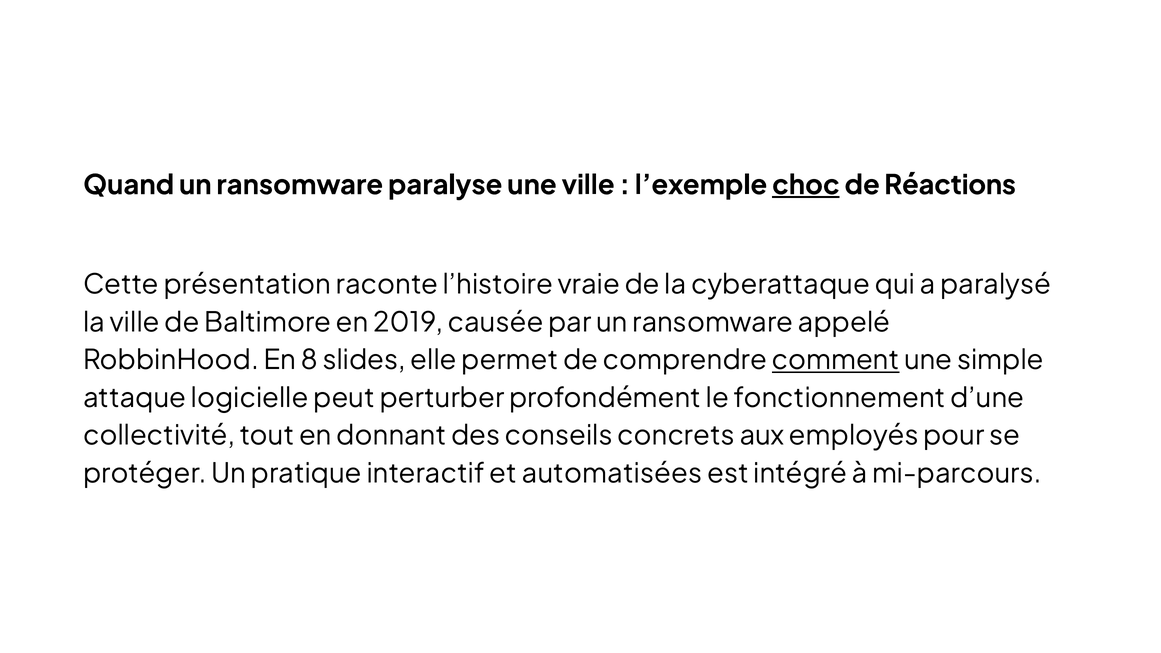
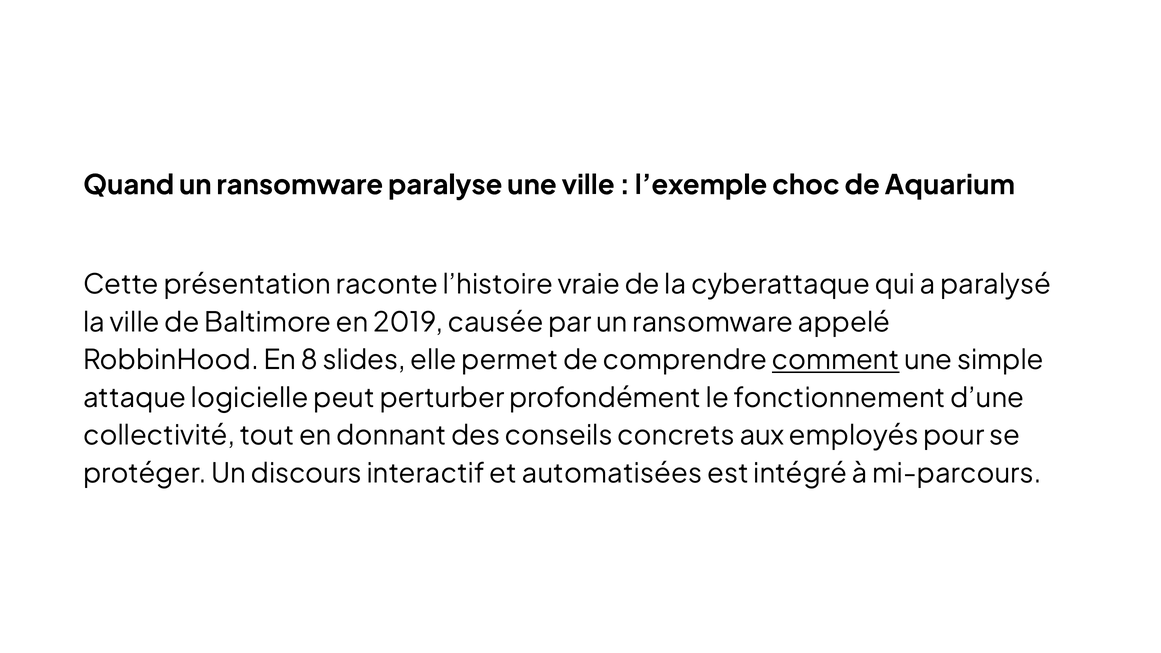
choc underline: present -> none
Réactions: Réactions -> Aquarium
pratique: pratique -> discours
